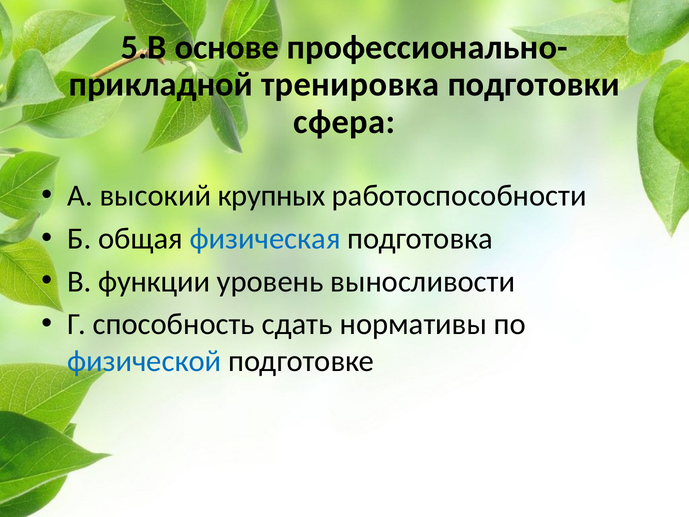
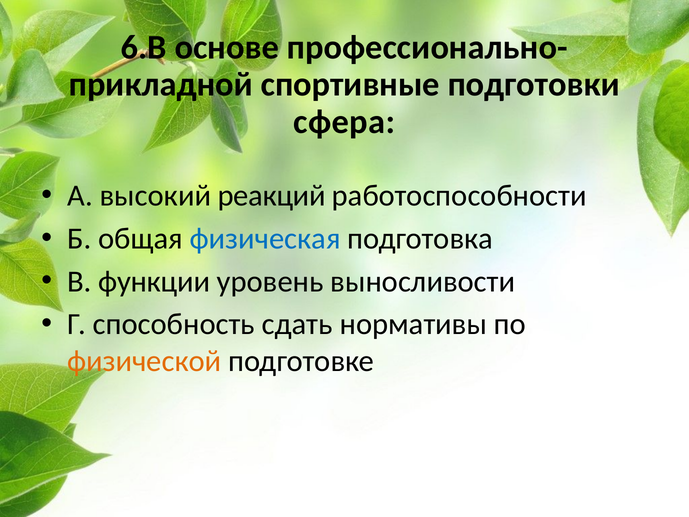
5.В: 5.В -> 6.В
тренировка: тренировка -> спортивные
крупных: крупных -> реакций
физической colour: blue -> orange
